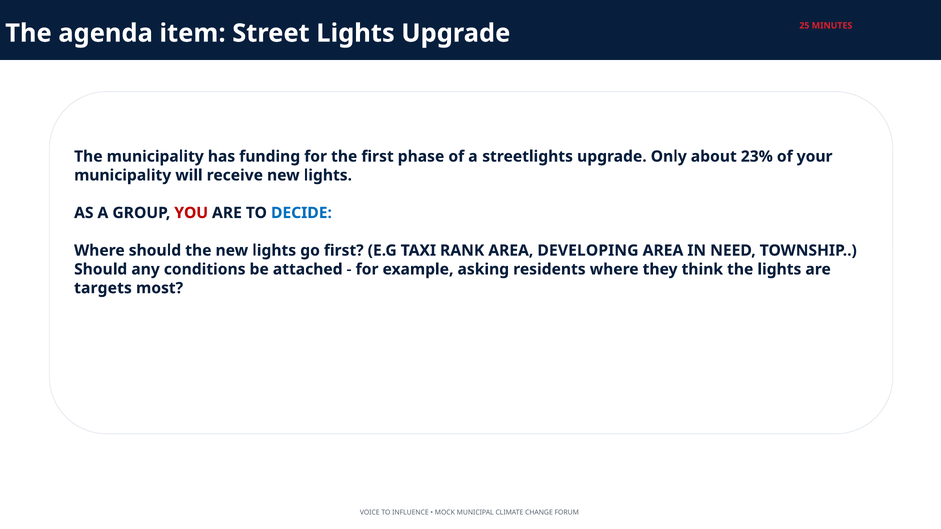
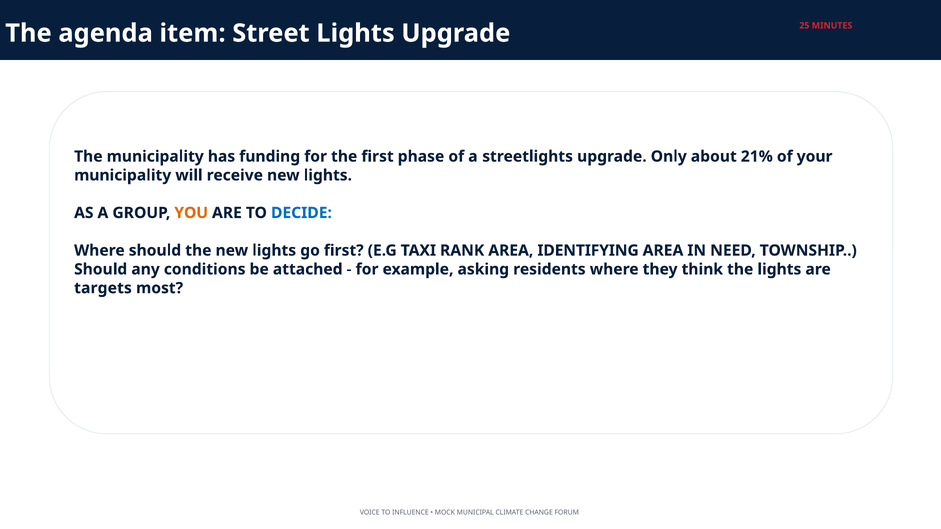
23%: 23% -> 21%
YOU colour: red -> orange
DEVELOPING: DEVELOPING -> IDENTIFYING
